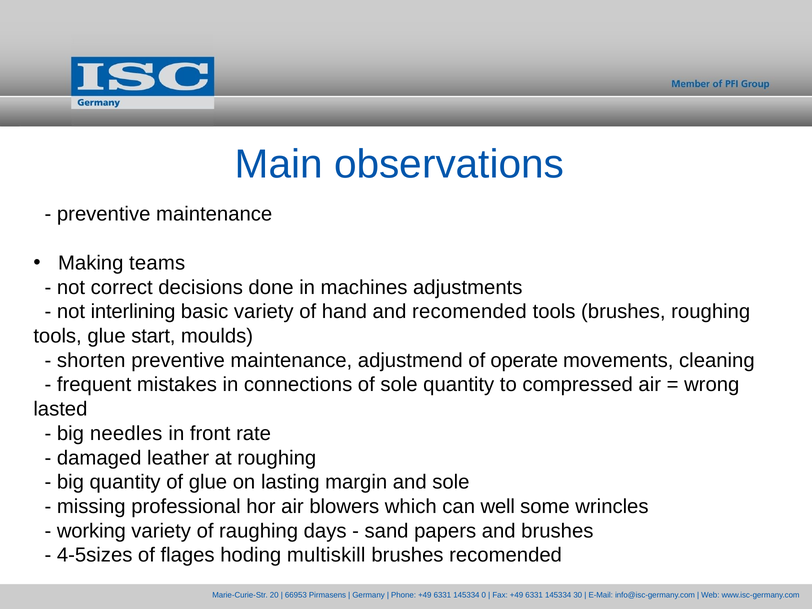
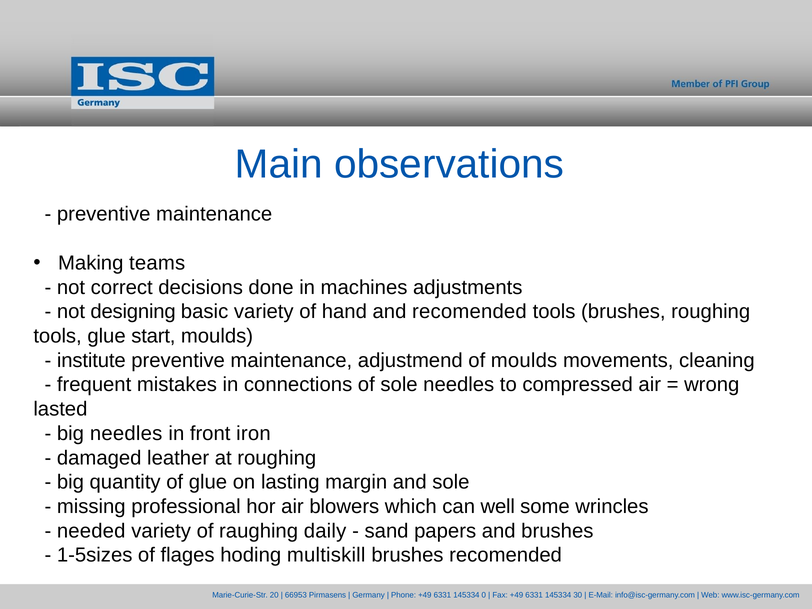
interlining: interlining -> designing
shorten: shorten -> institute
of operate: operate -> moulds
sole quantity: quantity -> needles
rate: rate -> iron
working: working -> needed
days: days -> daily
4-5sizes: 4-5sizes -> 1-5sizes
